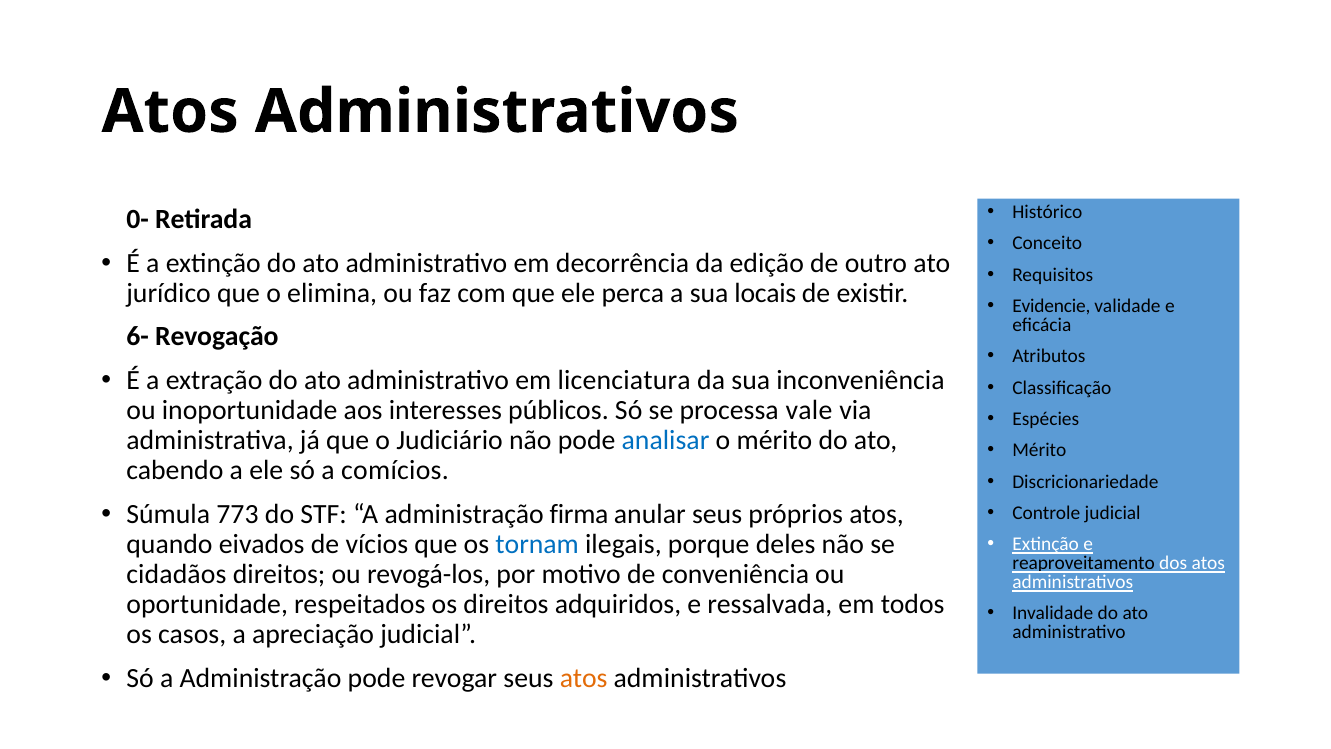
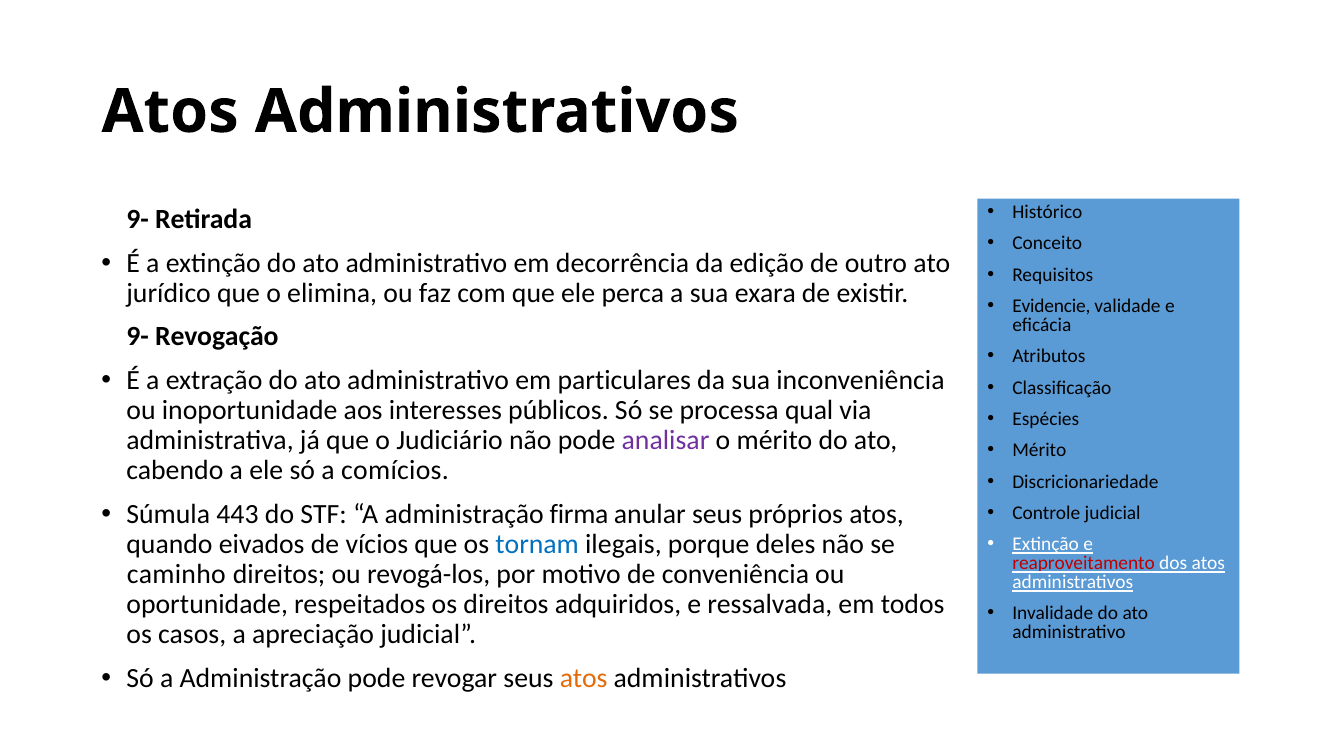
0- at (138, 219): 0- -> 9-
locais: locais -> exara
6- at (138, 337): 6- -> 9-
licenciatura: licenciatura -> particulares
vale: vale -> qual
analisar colour: blue -> purple
773: 773 -> 443
reaproveitamento colour: black -> red
cidadãos: cidadãos -> caminho
